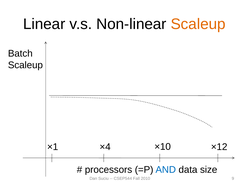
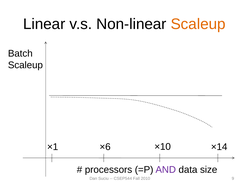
×4: ×4 -> ×6
×12: ×12 -> ×14
AND colour: blue -> purple
